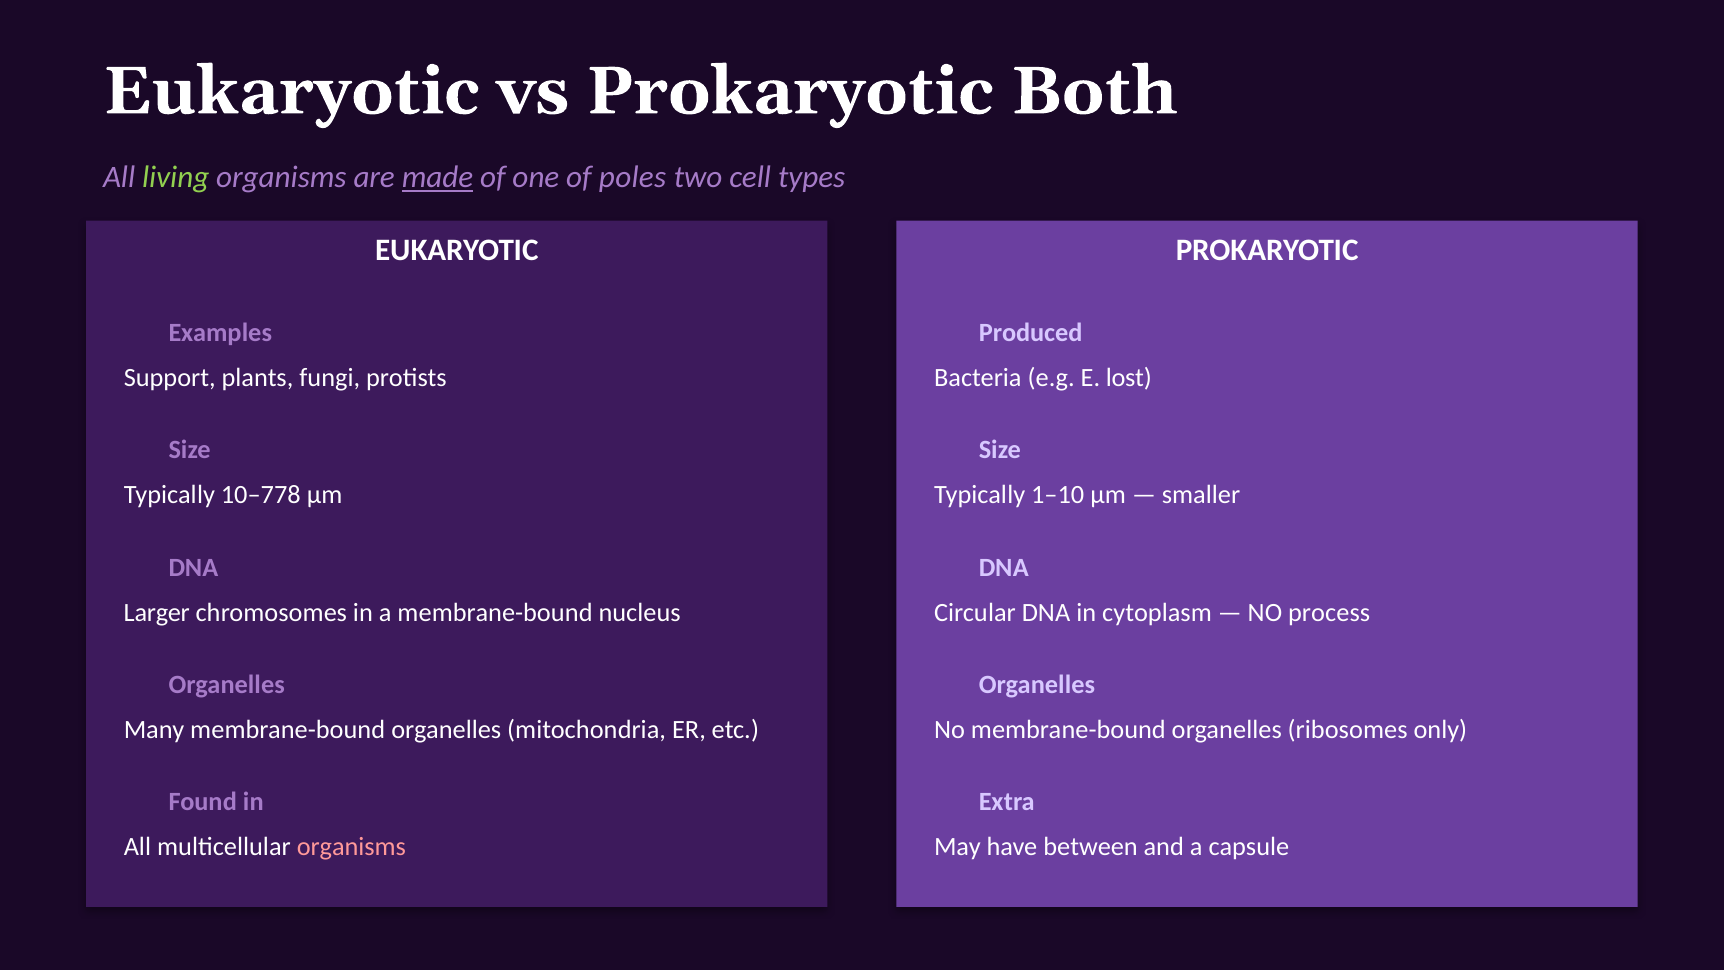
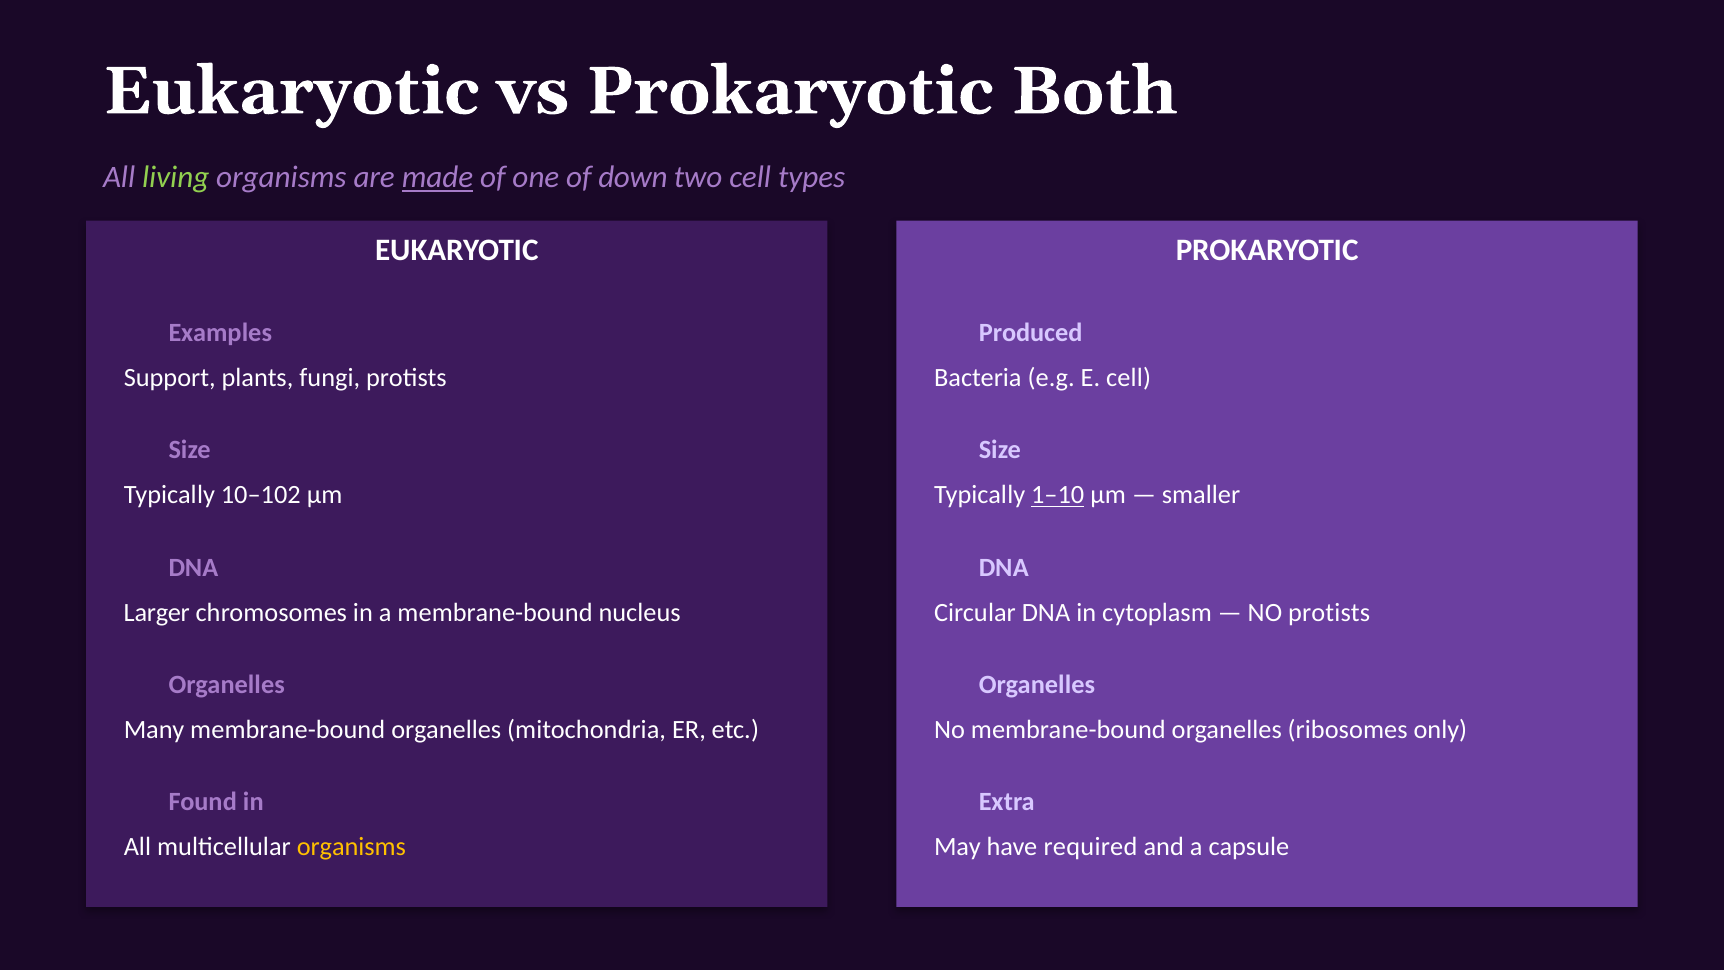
poles: poles -> down
E lost: lost -> cell
10–778: 10–778 -> 10–102
1–10 underline: none -> present
NO process: process -> protists
organisms at (351, 847) colour: pink -> yellow
between: between -> required
